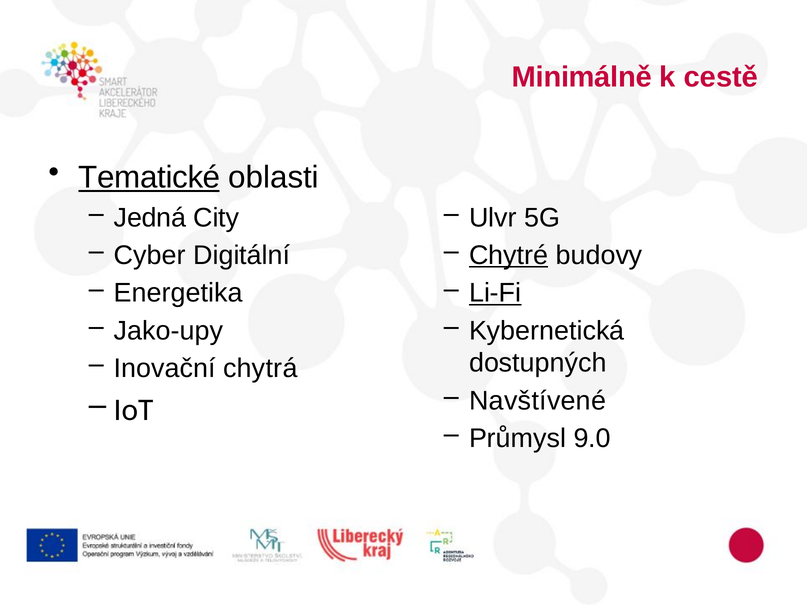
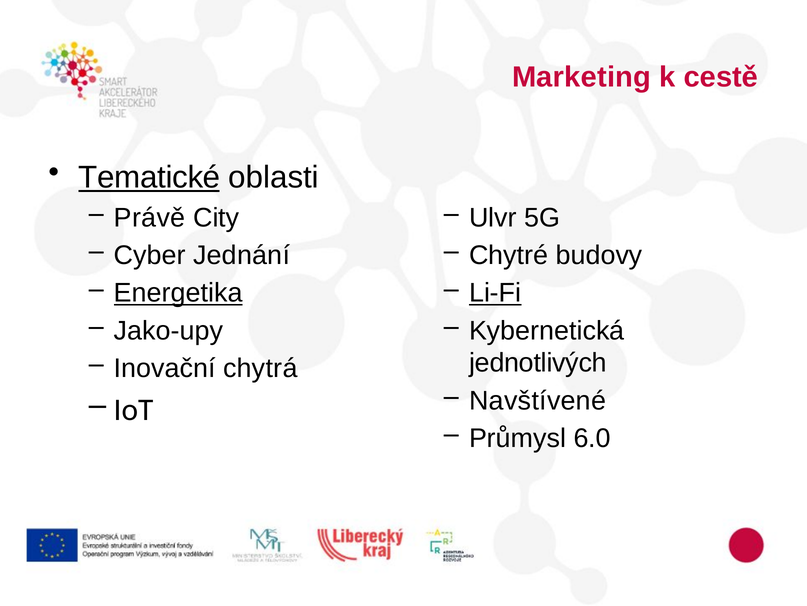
Minimálně: Minimálně -> Marketing
Jedná: Jedná -> Právě
Digitální: Digitální -> Jednání
Chytré underline: present -> none
Energetika underline: none -> present
dostupných: dostupných -> jednotlivých
9.0: 9.0 -> 6.0
